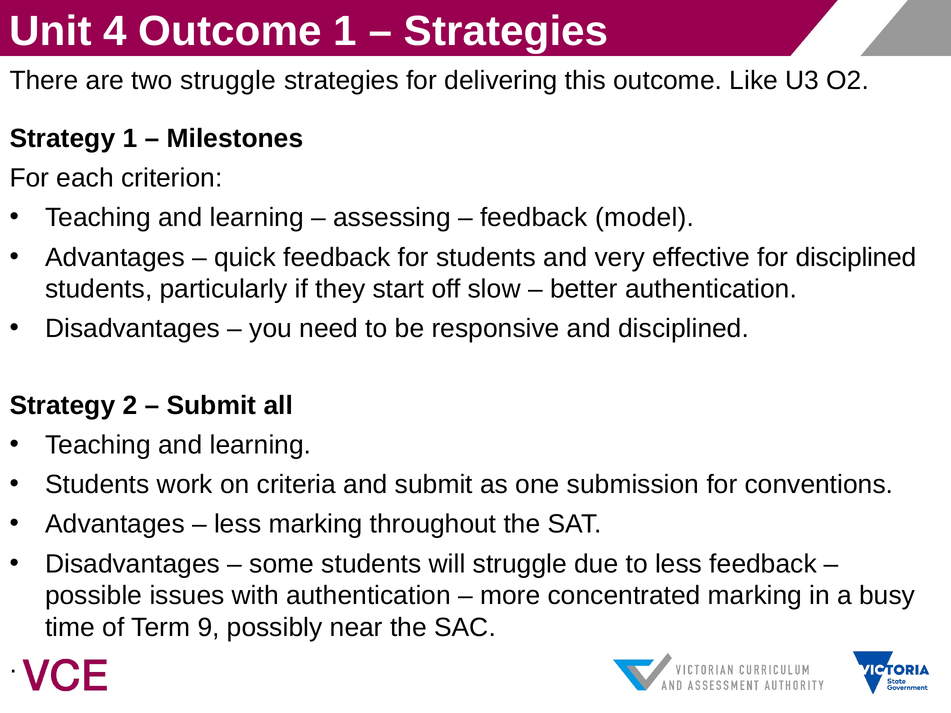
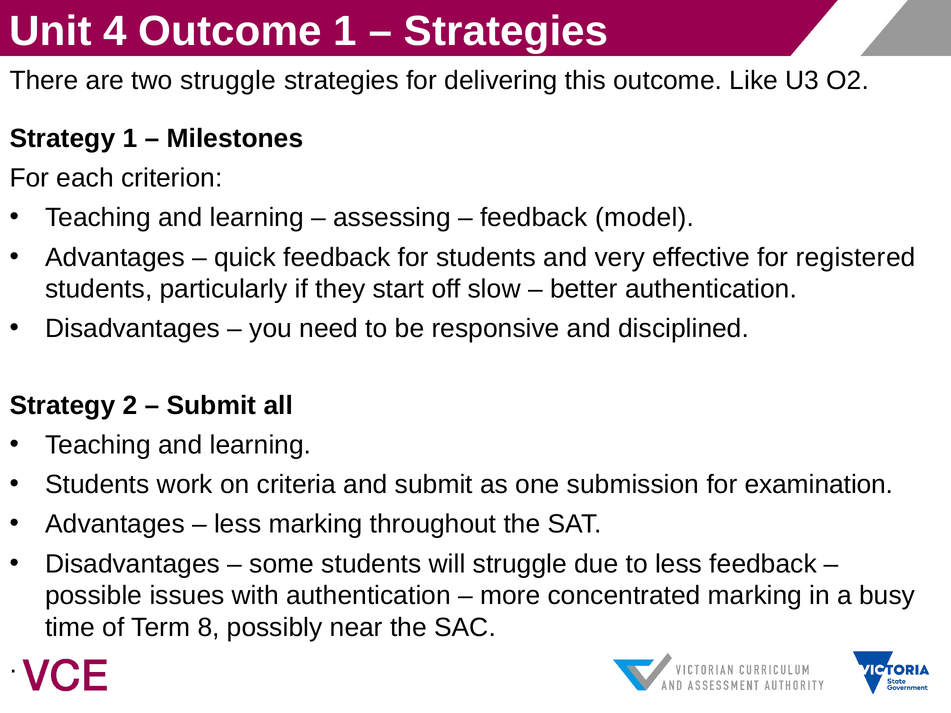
for disciplined: disciplined -> registered
conventions: conventions -> examination
9: 9 -> 8
